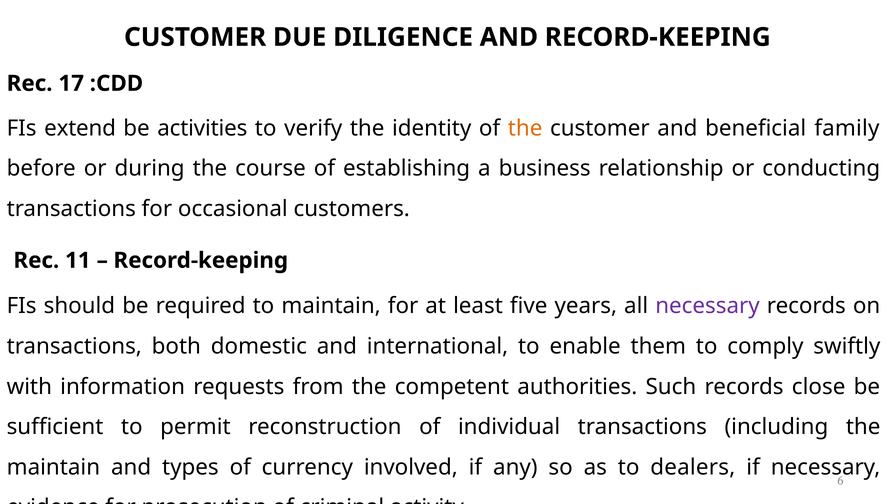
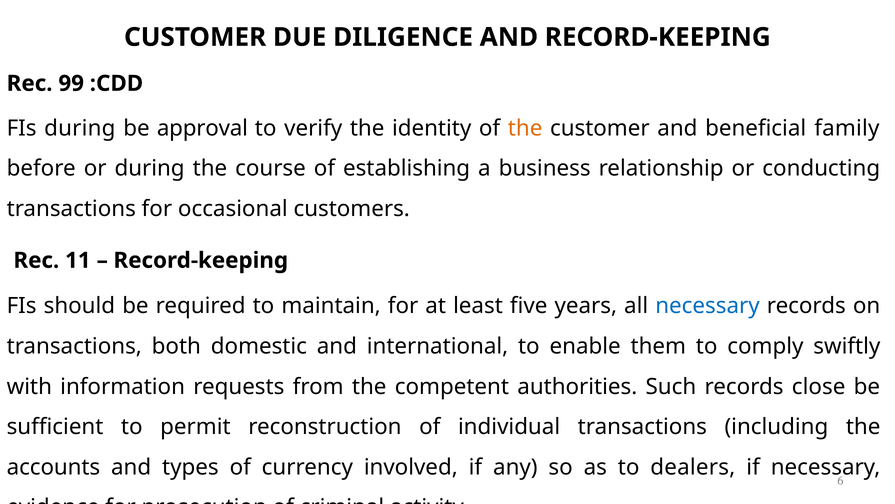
17: 17 -> 99
FIs extend: extend -> during
activities: activities -> approval
necessary at (707, 306) colour: purple -> blue
maintain at (53, 467): maintain -> accounts
